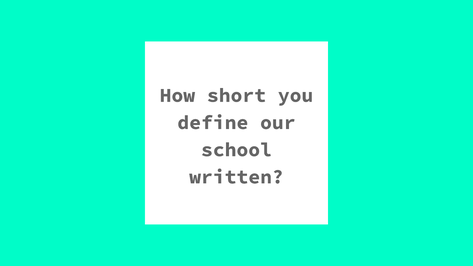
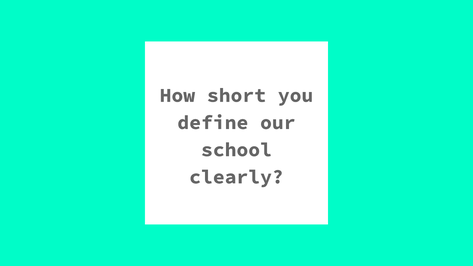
written: written -> clearly
